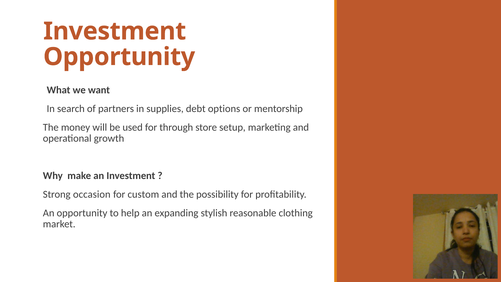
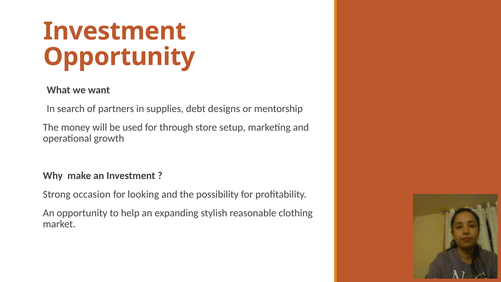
options: options -> designs
custom: custom -> looking
